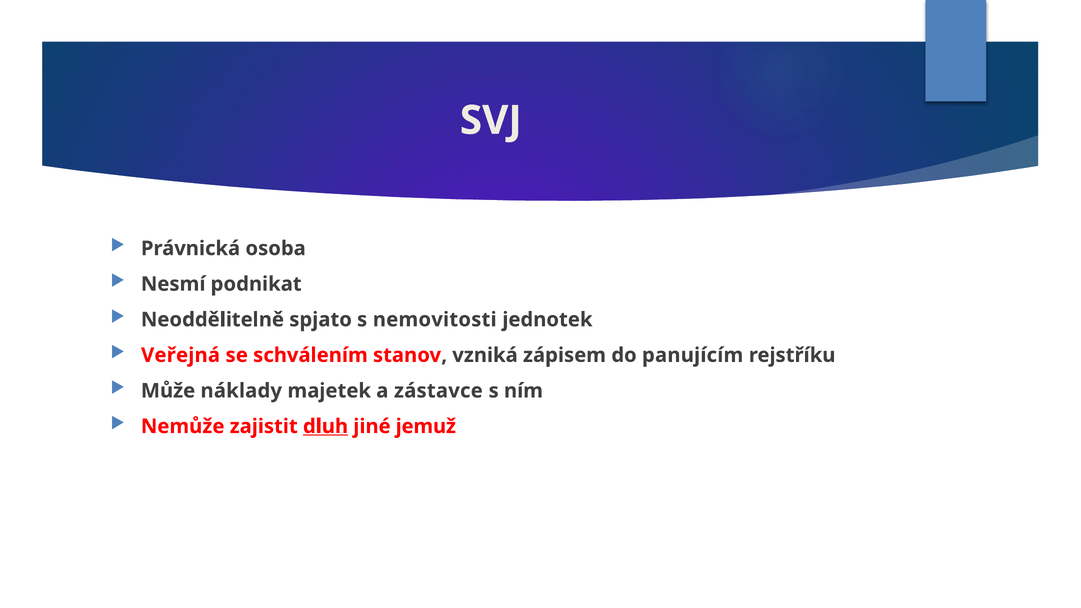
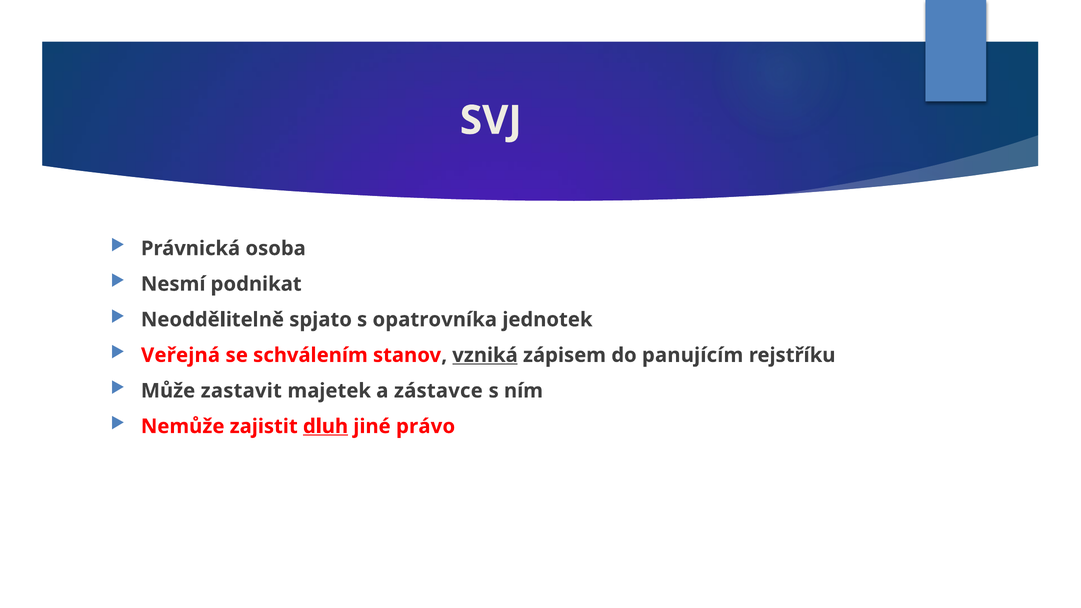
nemovitosti: nemovitosti -> opatrovníka
vzniká underline: none -> present
náklady: náklady -> zastavit
jemuž: jemuž -> právo
